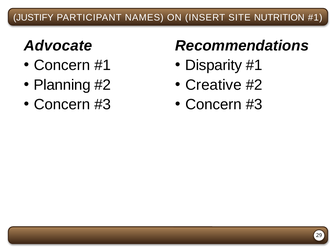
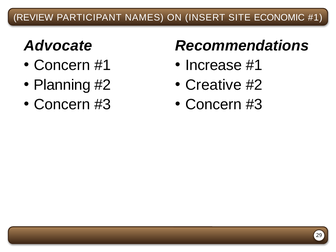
JUSTIFY: JUSTIFY -> REVIEW
NUTRITION: NUTRITION -> ECONOMIC
Disparity: Disparity -> Increase
